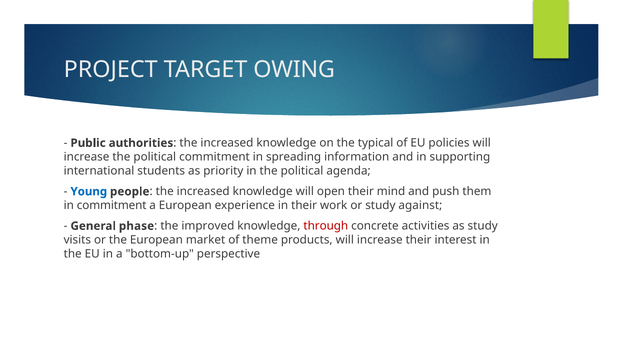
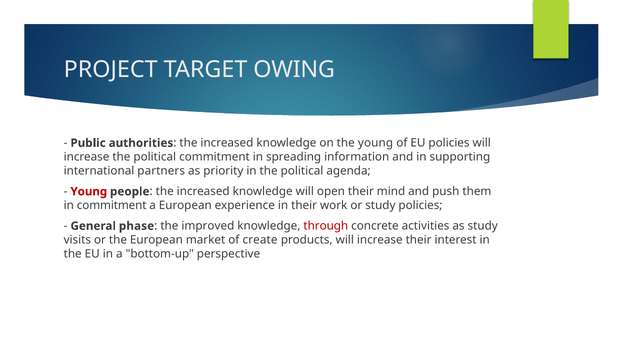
the typical: typical -> young
students: students -> partners
Young at (89, 192) colour: blue -> red
study against: against -> policies
theme: theme -> create
